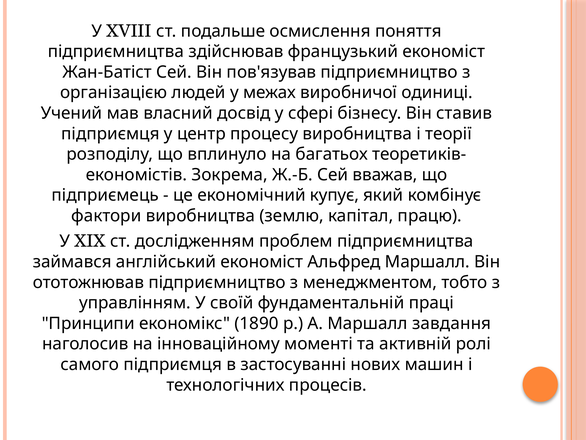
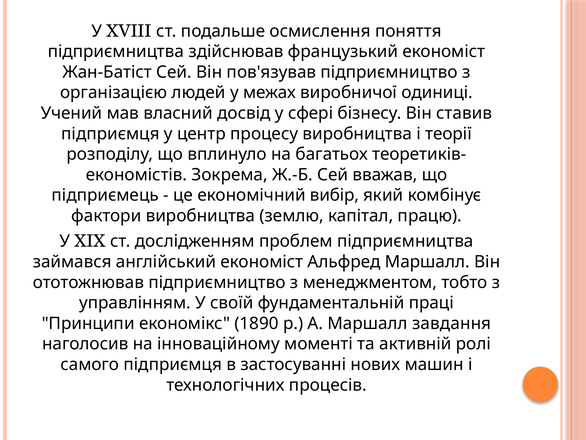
купує: купує -> вибір
